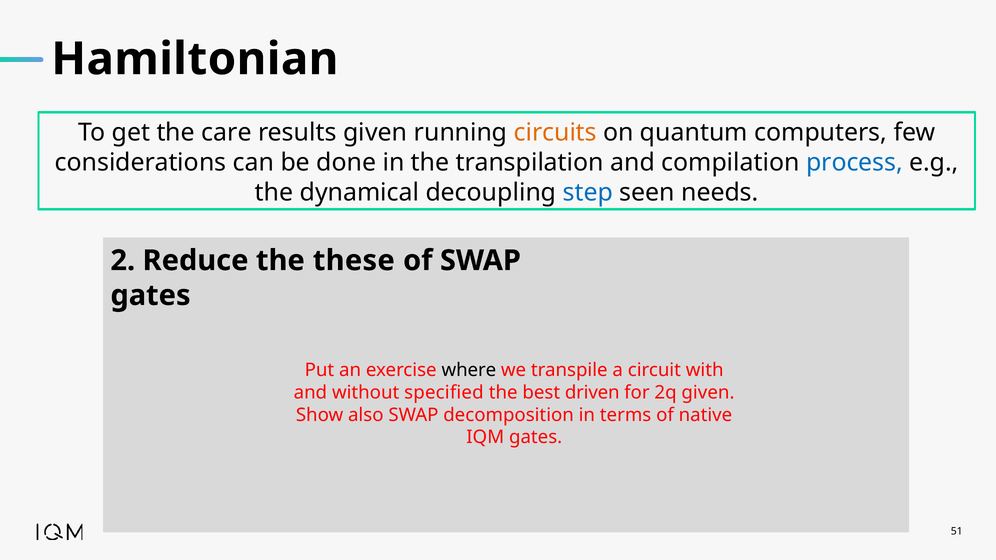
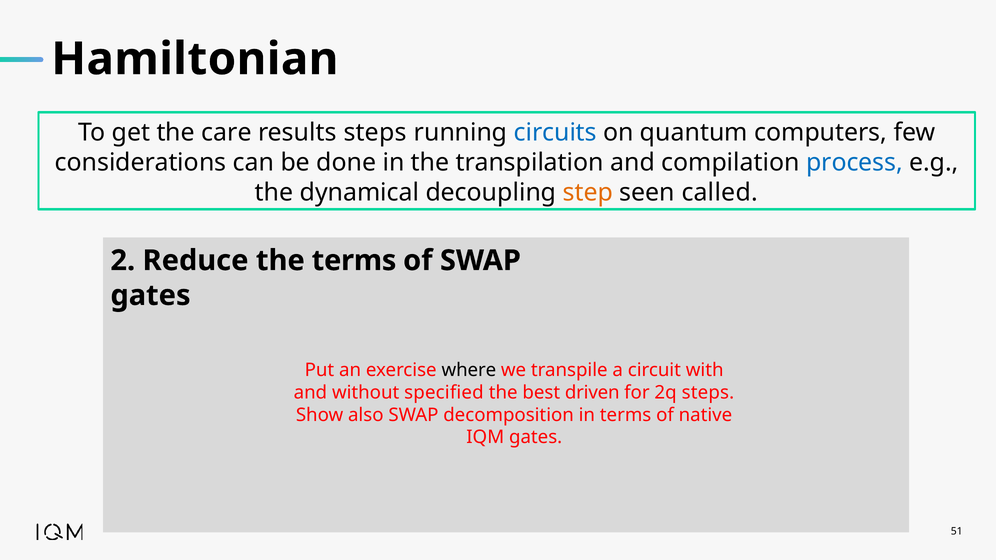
results given: given -> steps
circuits colour: orange -> blue
step colour: blue -> orange
needs: needs -> called
the these: these -> terms
2q given: given -> steps
